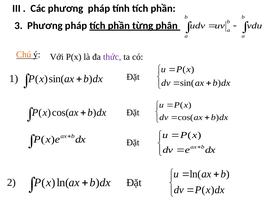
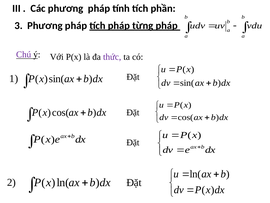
pháp tích phần: phần -> pháp
từng phân: phân -> pháp
Chú colour: orange -> purple
